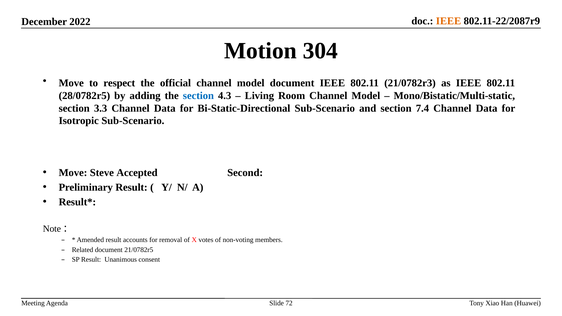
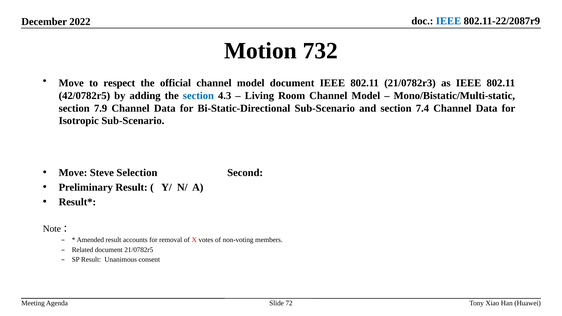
IEEE at (449, 21) colour: orange -> blue
304: 304 -> 732
28/0782r5: 28/0782r5 -> 42/0782r5
3.3: 3.3 -> 7.9
Accepted: Accepted -> Selection
